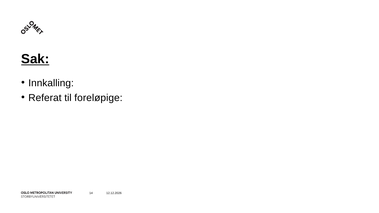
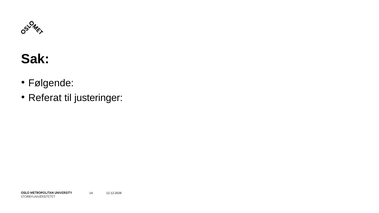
Sak underline: present -> none
Innkalling: Innkalling -> Følgende
foreløpige: foreløpige -> justeringer
